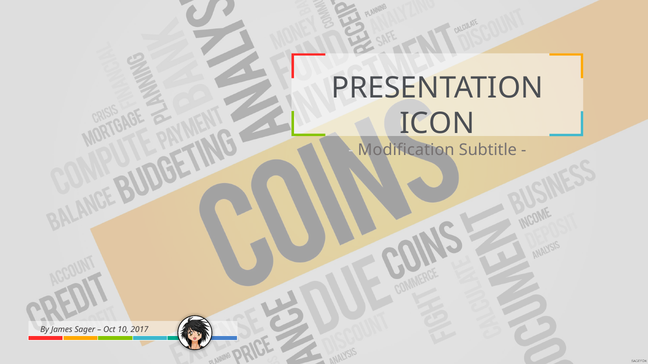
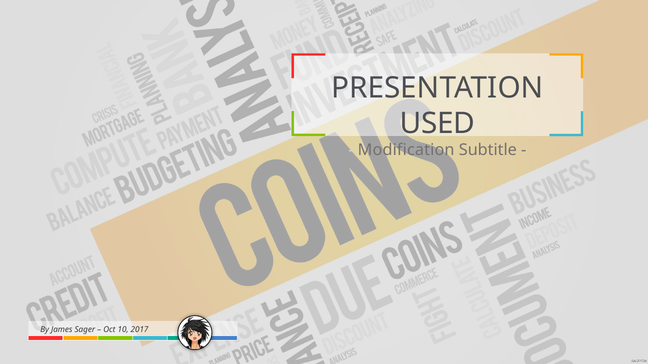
ICON: ICON -> USED
